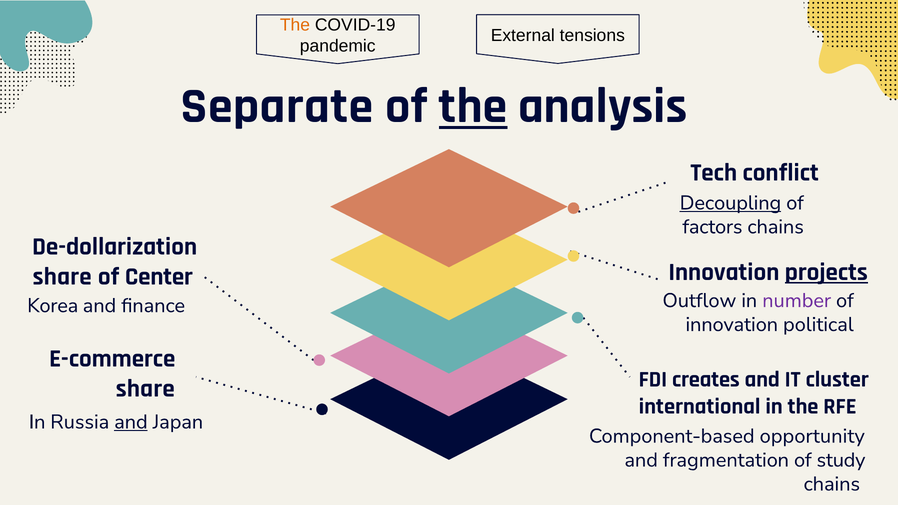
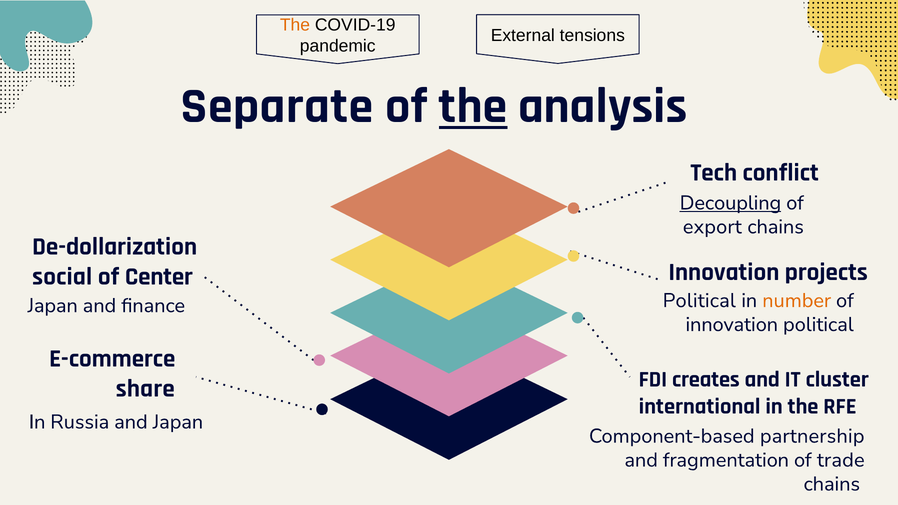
factors: factors -> export
projects underline: present -> none
share at (62, 276): share -> social
Outflow at (699, 301): Outflow -> Political
number colour: purple -> orange
Korea at (53, 306): Korea -> Japan
and at (131, 422) underline: present -> none
opportunity: opportunity -> partnership
study: study -> trade
